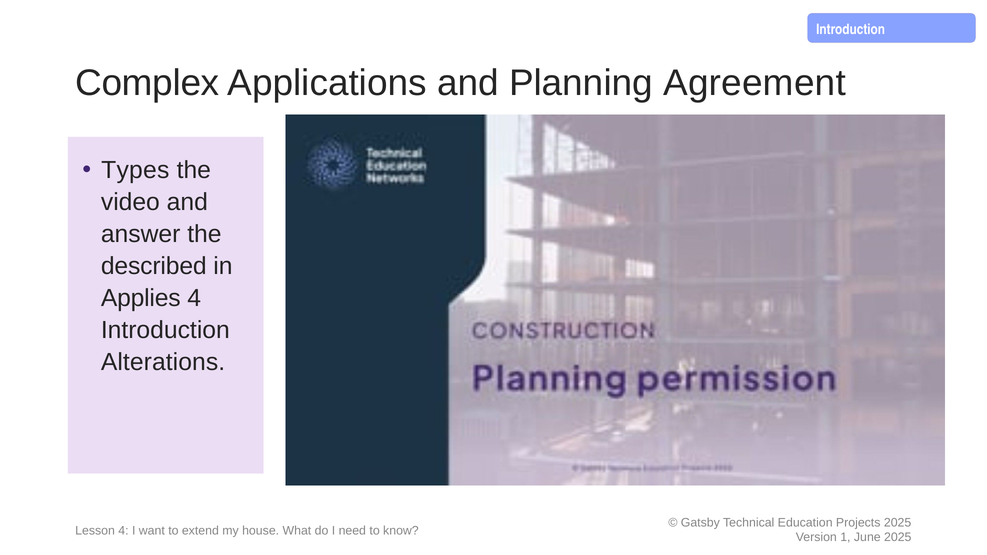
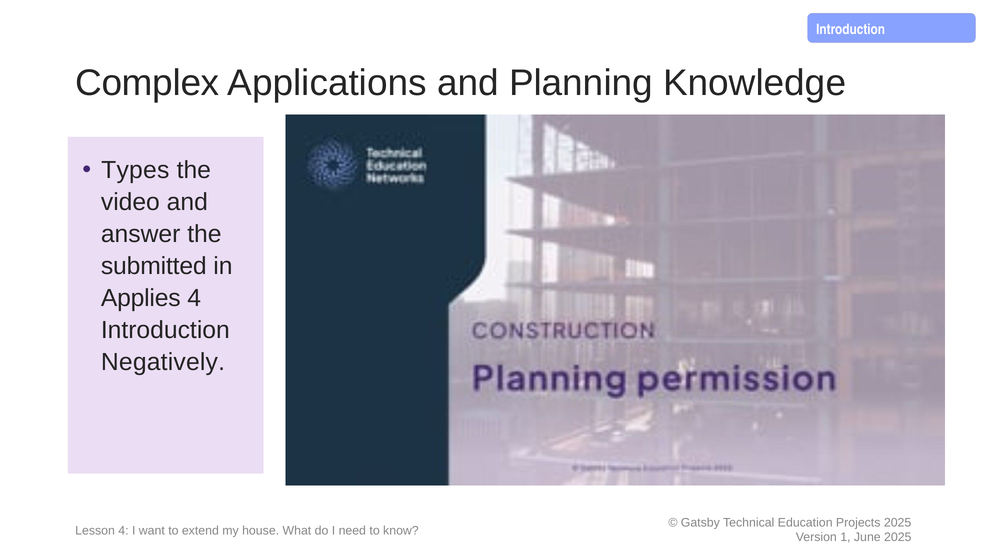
Agreement: Agreement -> Knowledge
described: described -> submitted
Alterations: Alterations -> Negatively
